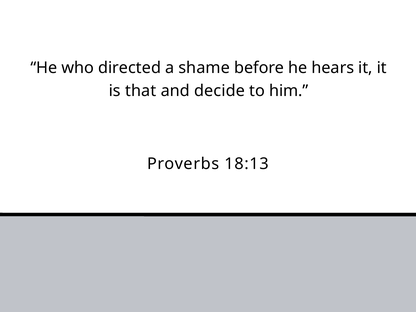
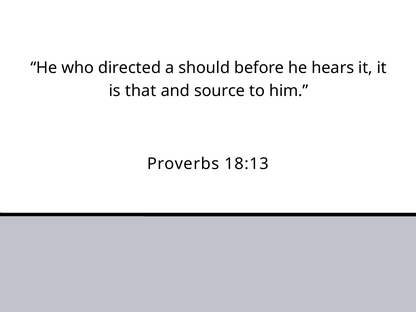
shame: shame -> should
decide: decide -> source
